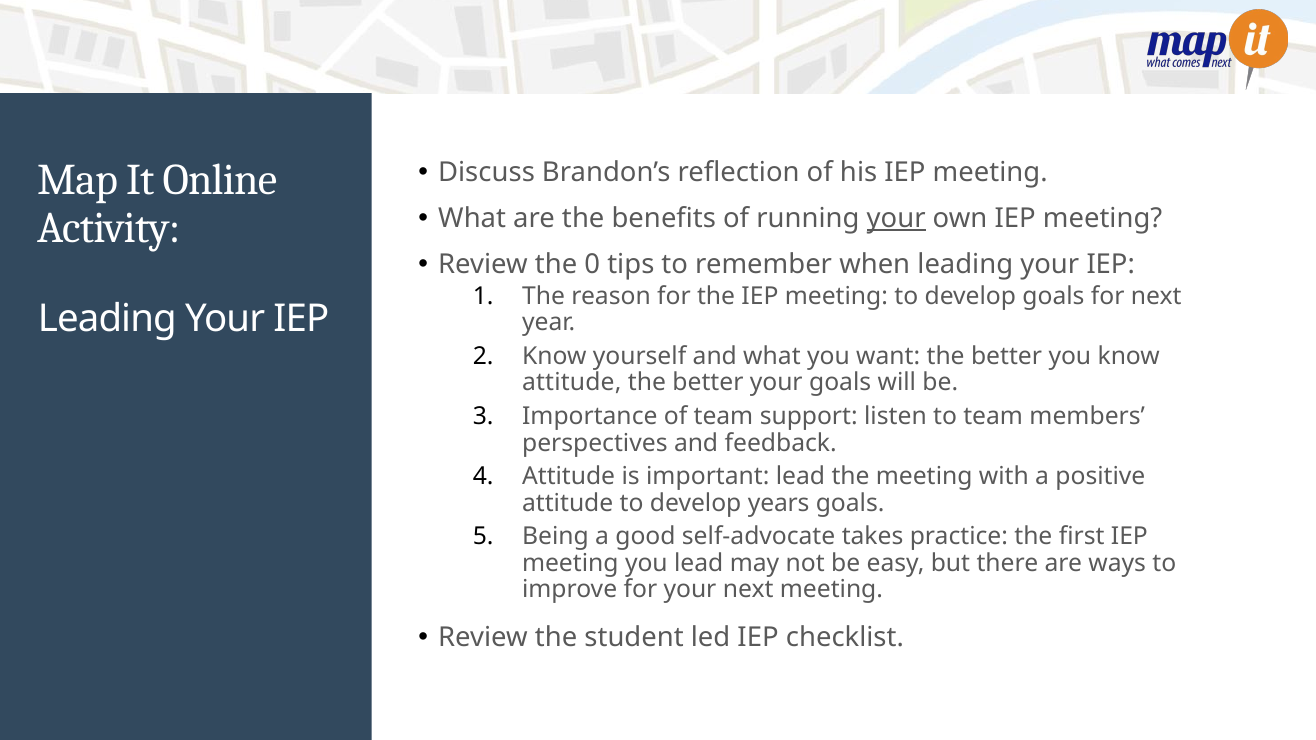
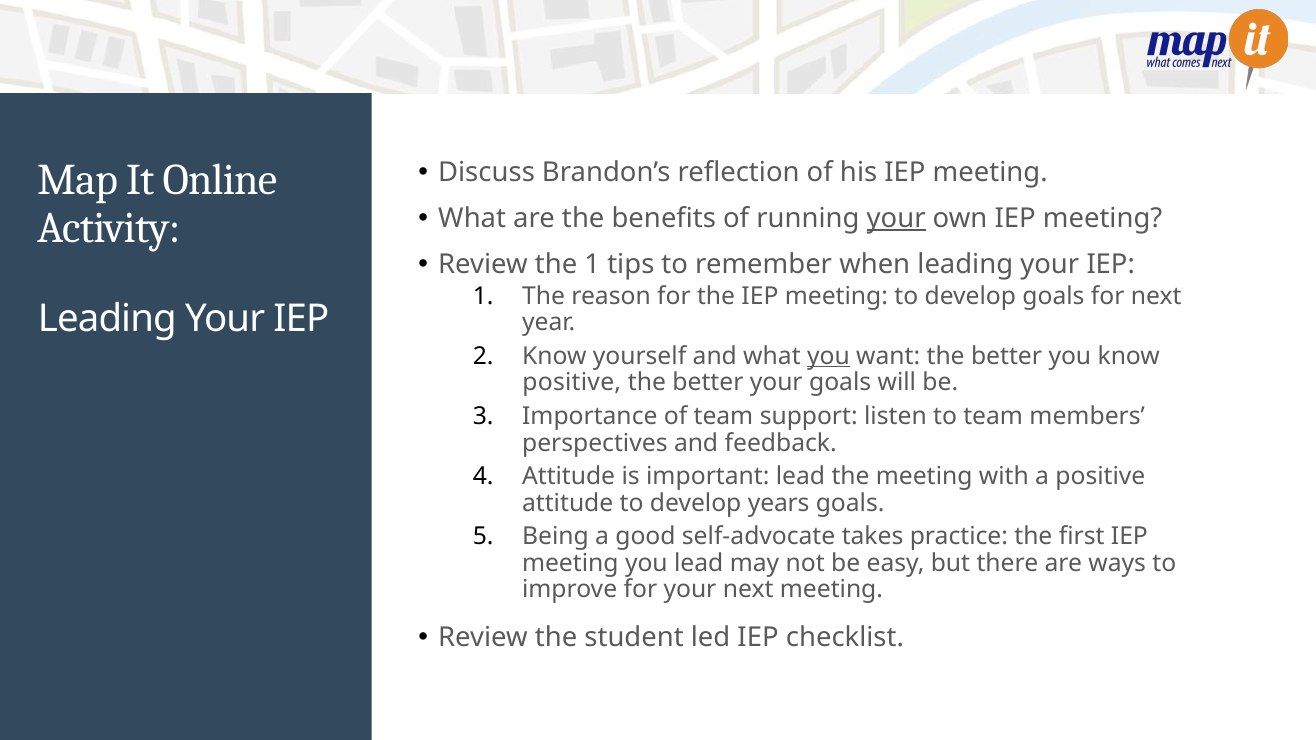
the 0: 0 -> 1
you at (828, 356) underline: none -> present
attitude at (572, 383): attitude -> positive
